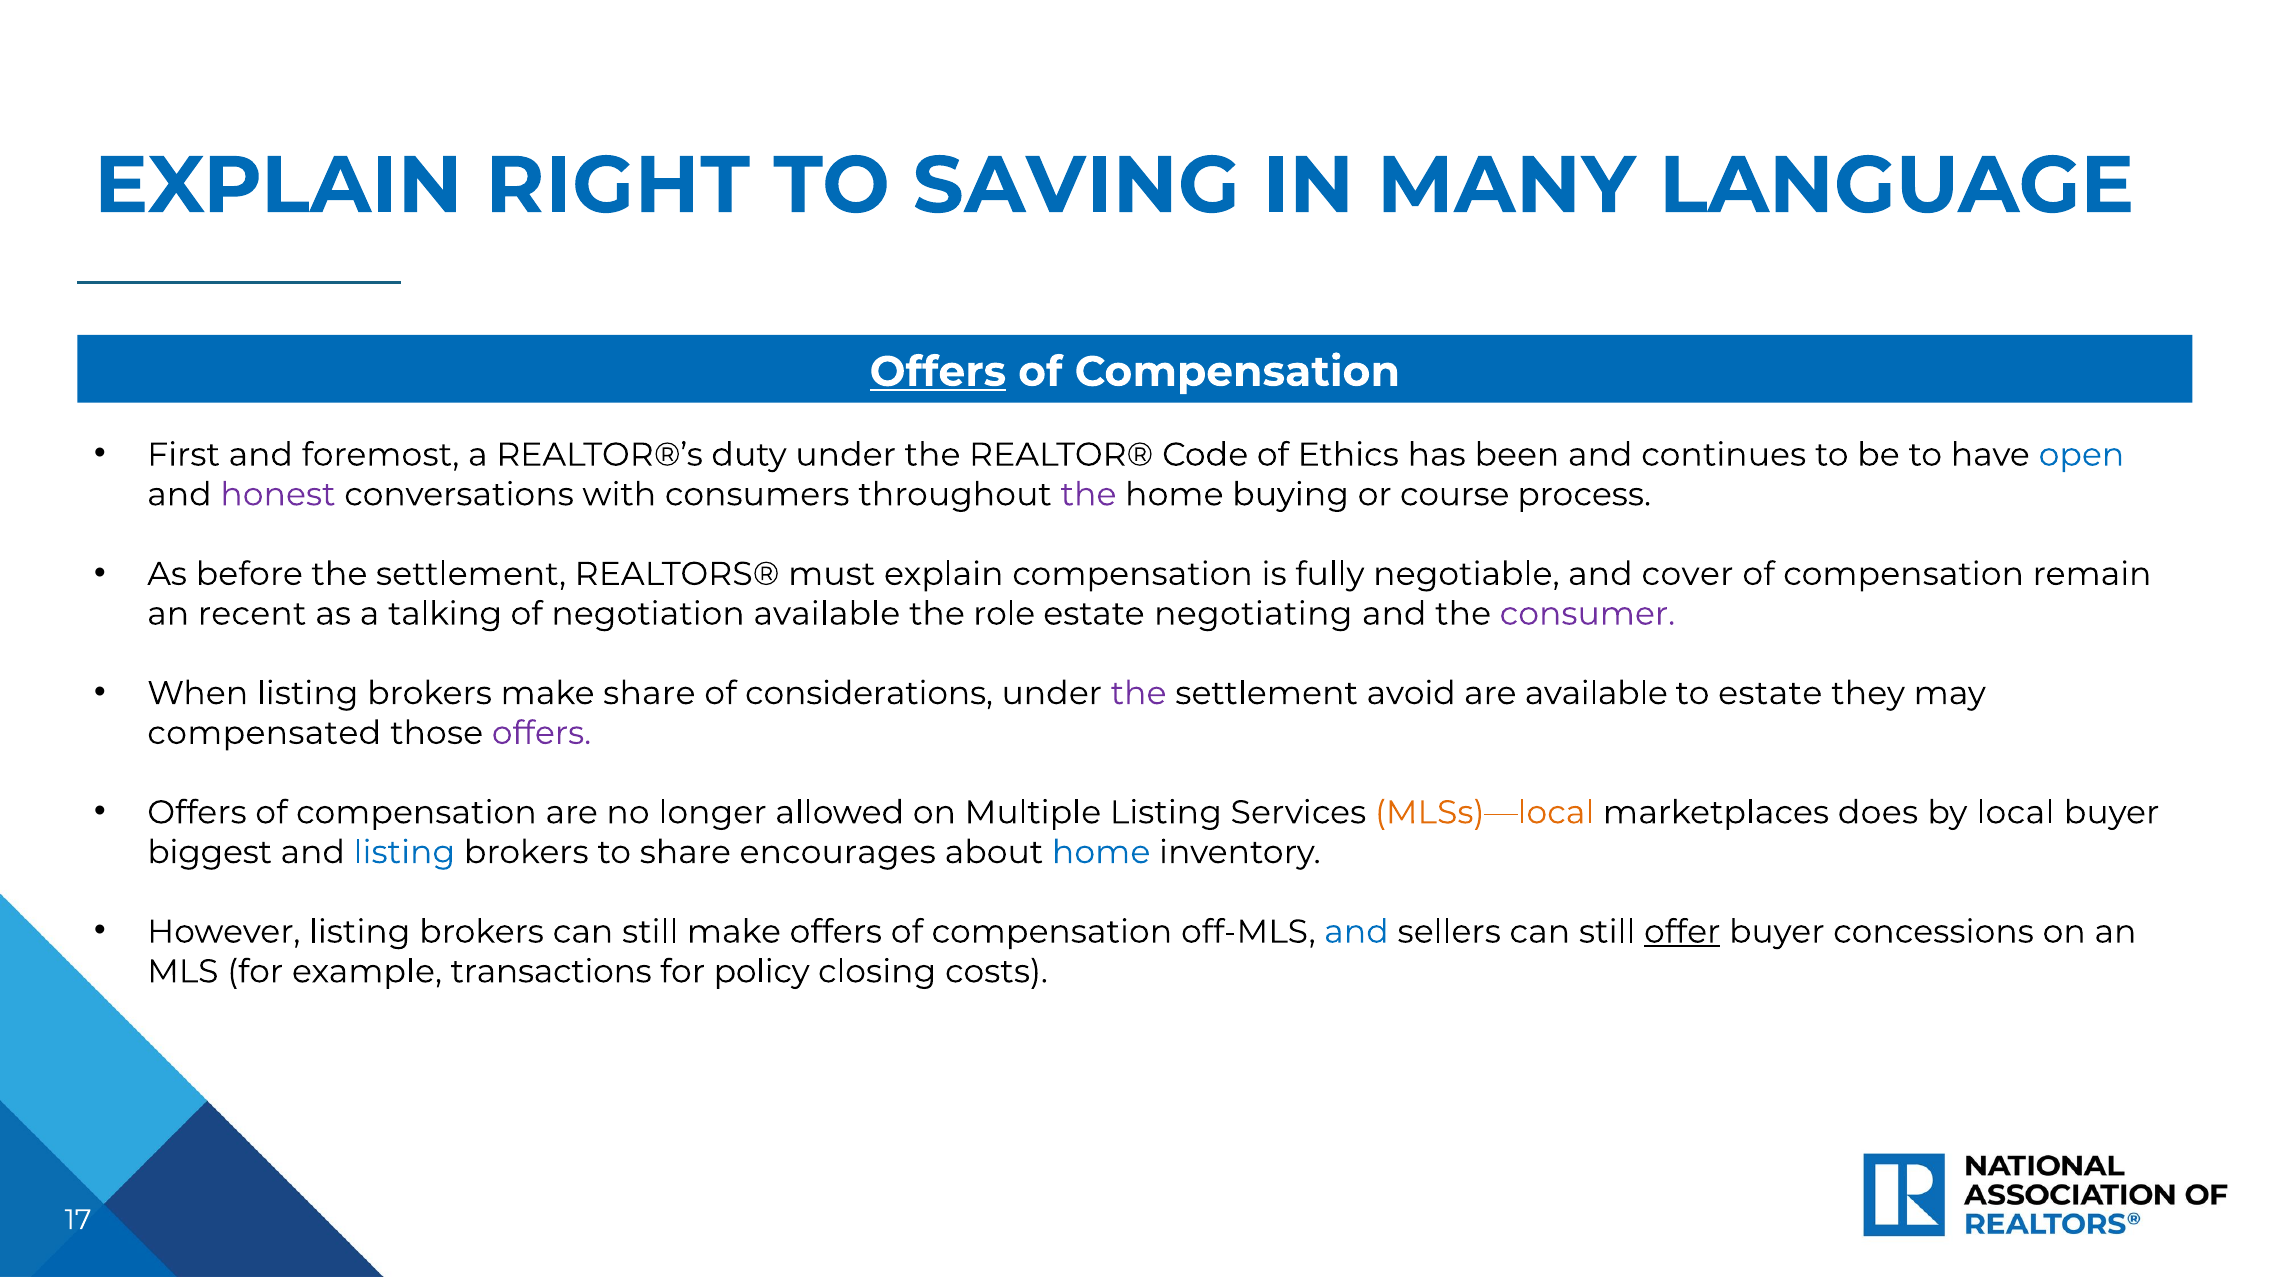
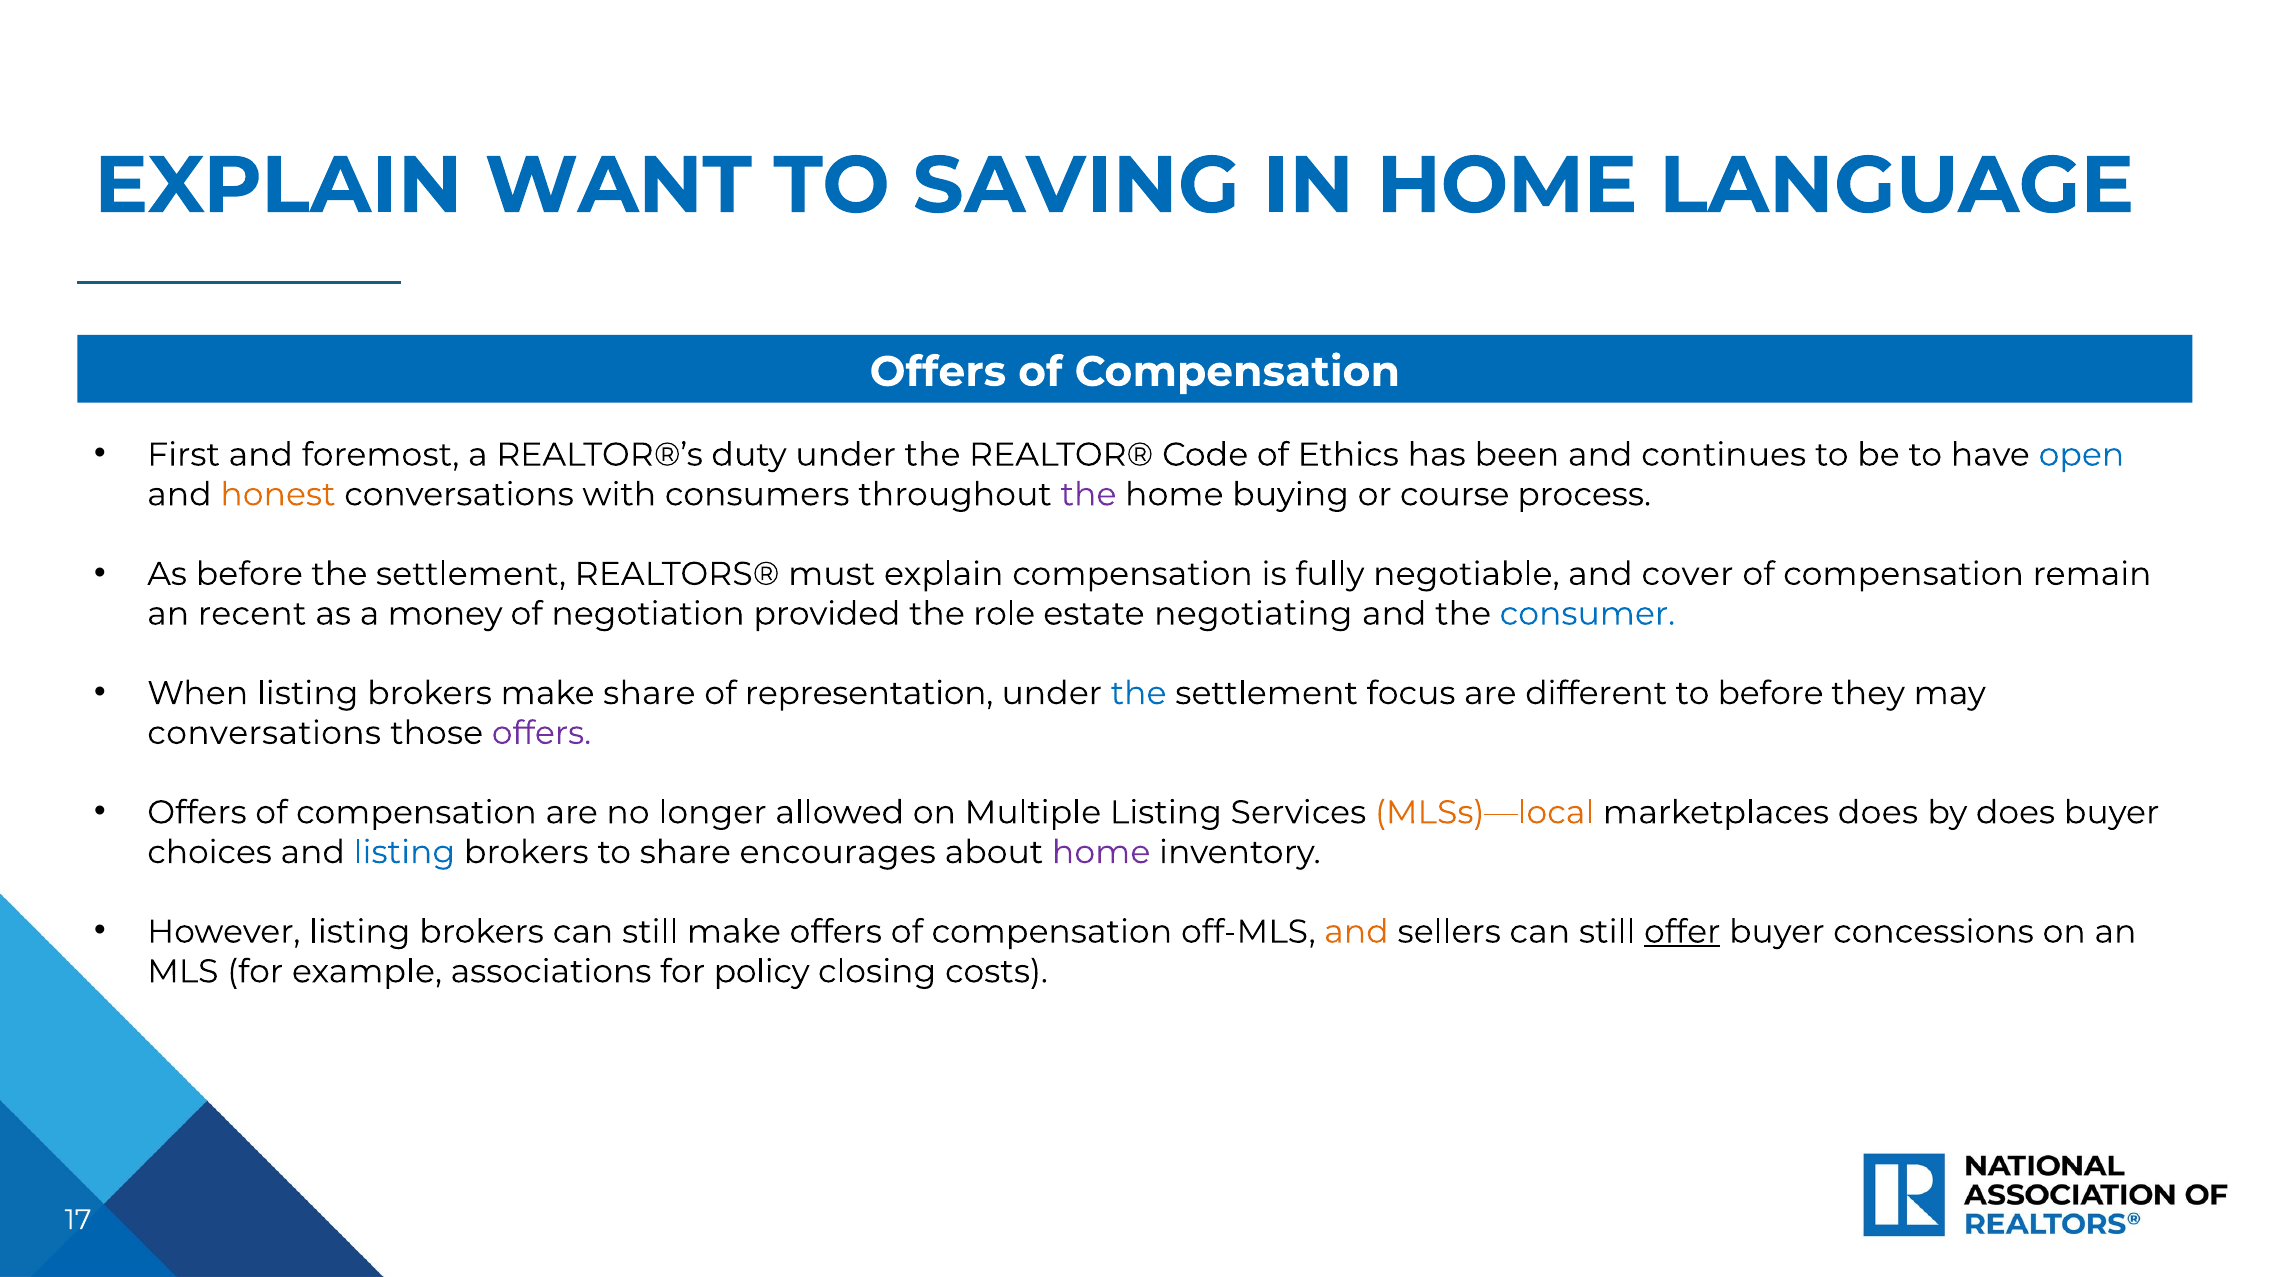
RIGHT: RIGHT -> WANT
IN MANY: MANY -> HOME
Offers at (938, 372) underline: present -> none
honest colour: purple -> orange
talking: talking -> money
negotiation available: available -> provided
consumer colour: purple -> blue
considerations: considerations -> representation
the at (1139, 693) colour: purple -> blue
avoid: avoid -> focus
are available: available -> different
to estate: estate -> before
compensated at (264, 733): compensated -> conversations
by local: local -> does
biggest: biggest -> choices
home at (1101, 852) colour: blue -> purple
and at (1356, 932) colour: blue -> orange
transactions: transactions -> associations
